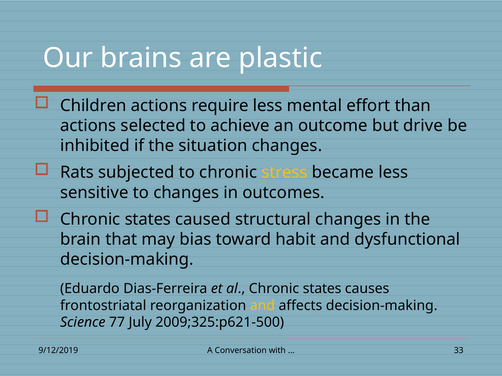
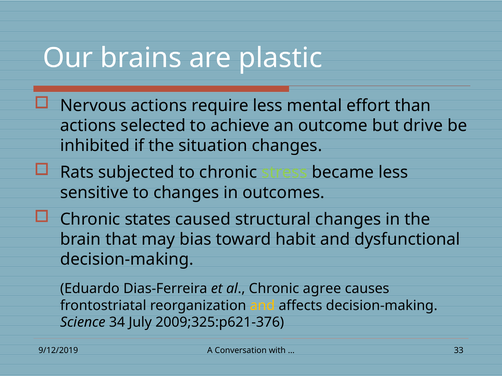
Children: Children -> Nervous
stress colour: yellow -> light green
al Chronic states: states -> agree
77: 77 -> 34
2009;325:p621-500: 2009;325:p621-500 -> 2009;325:p621-376
